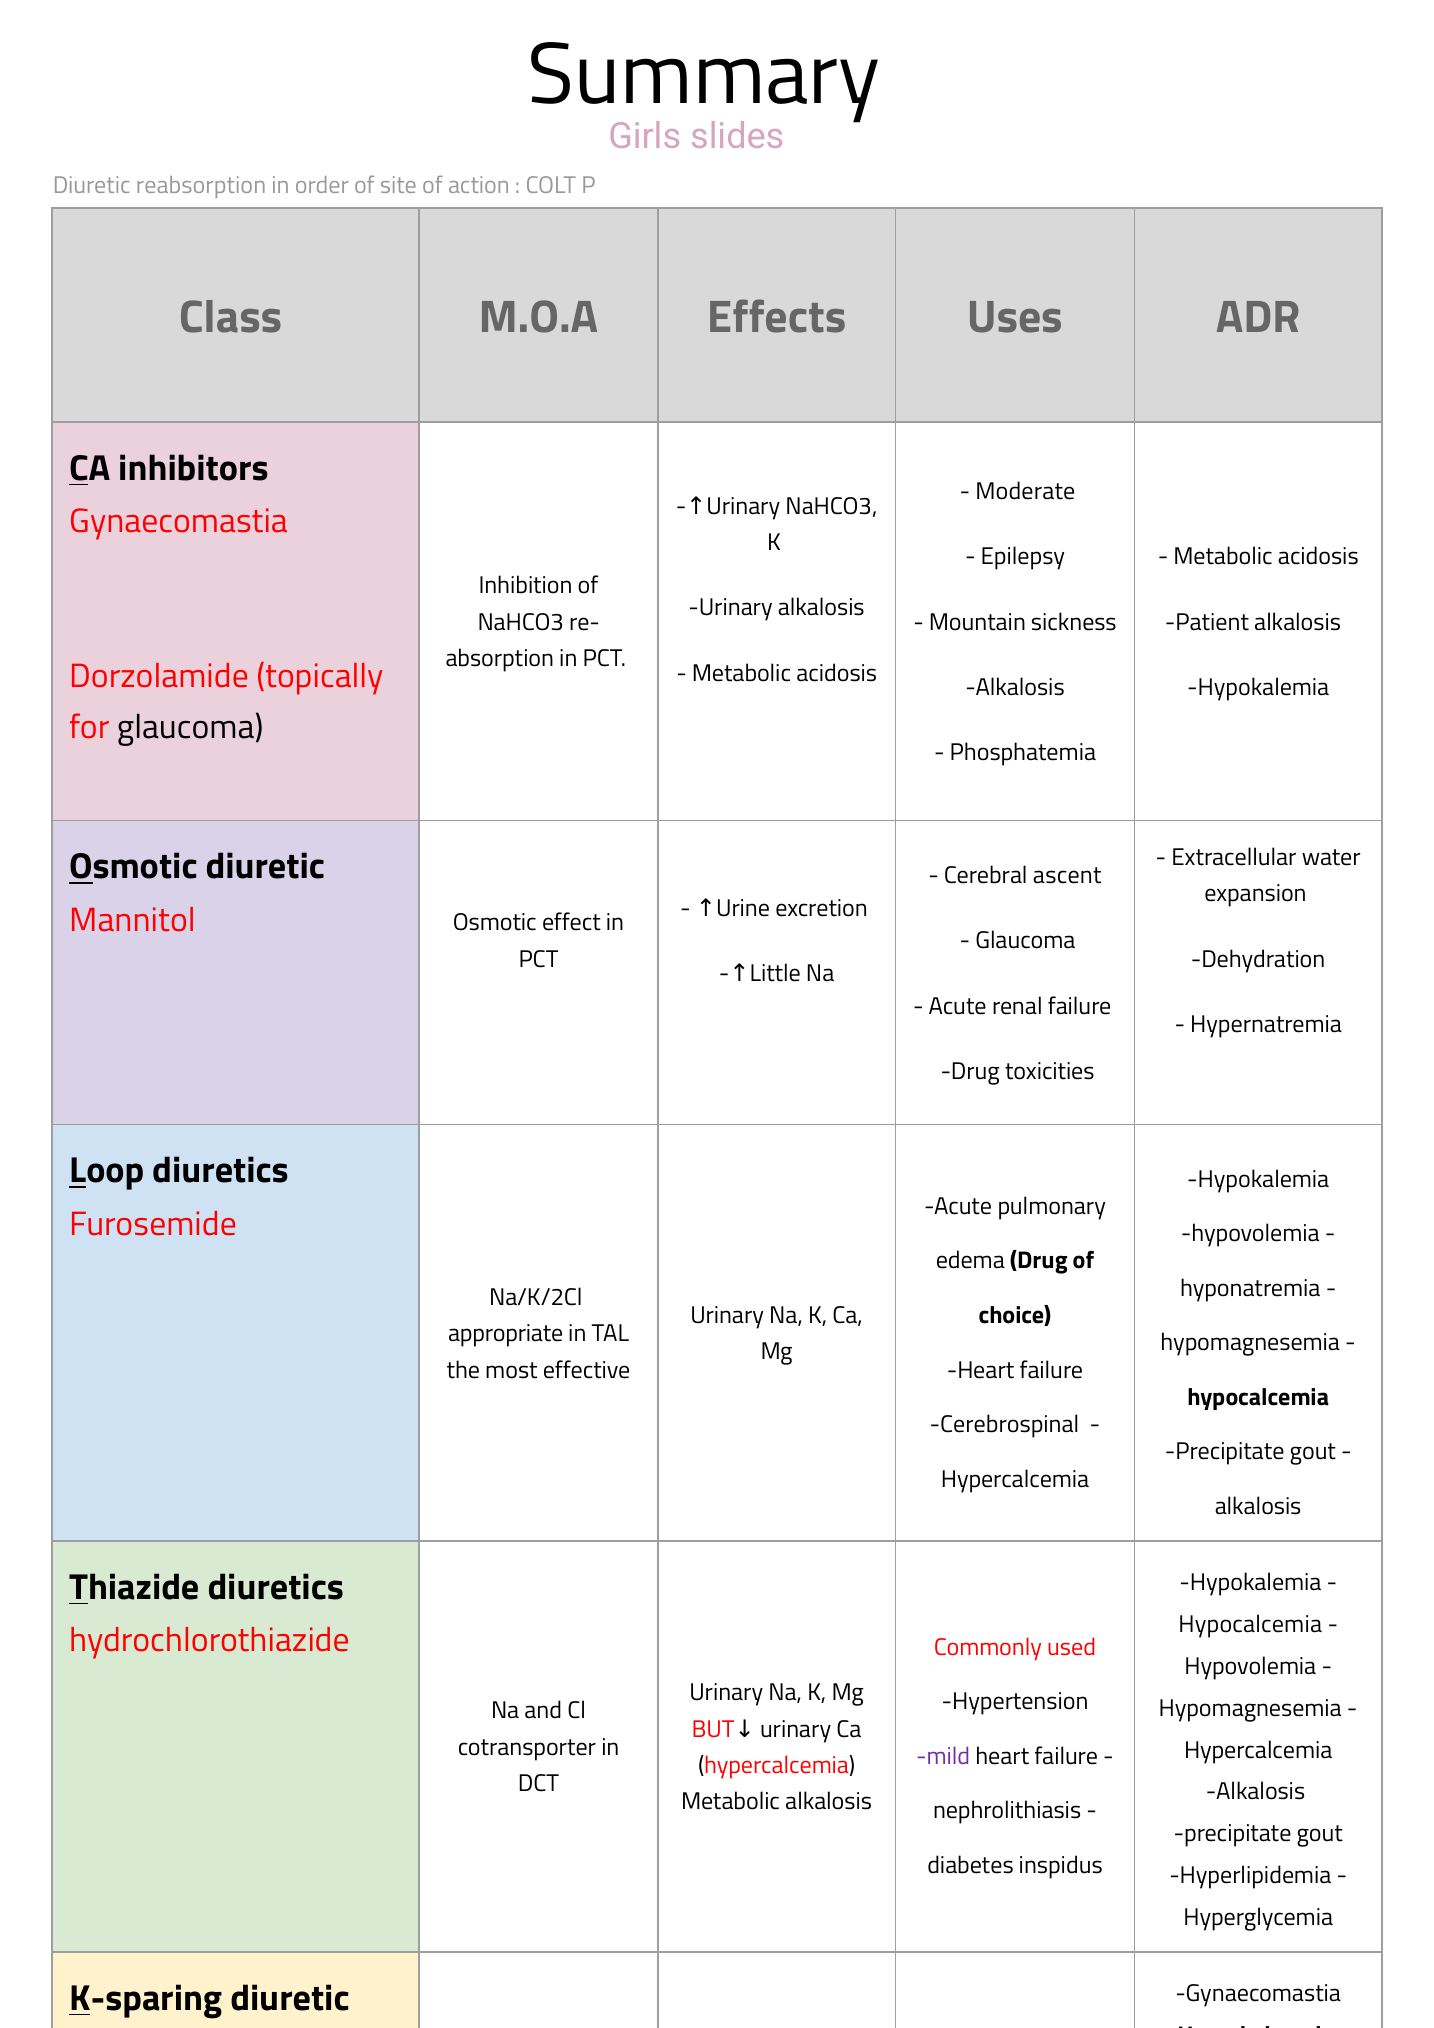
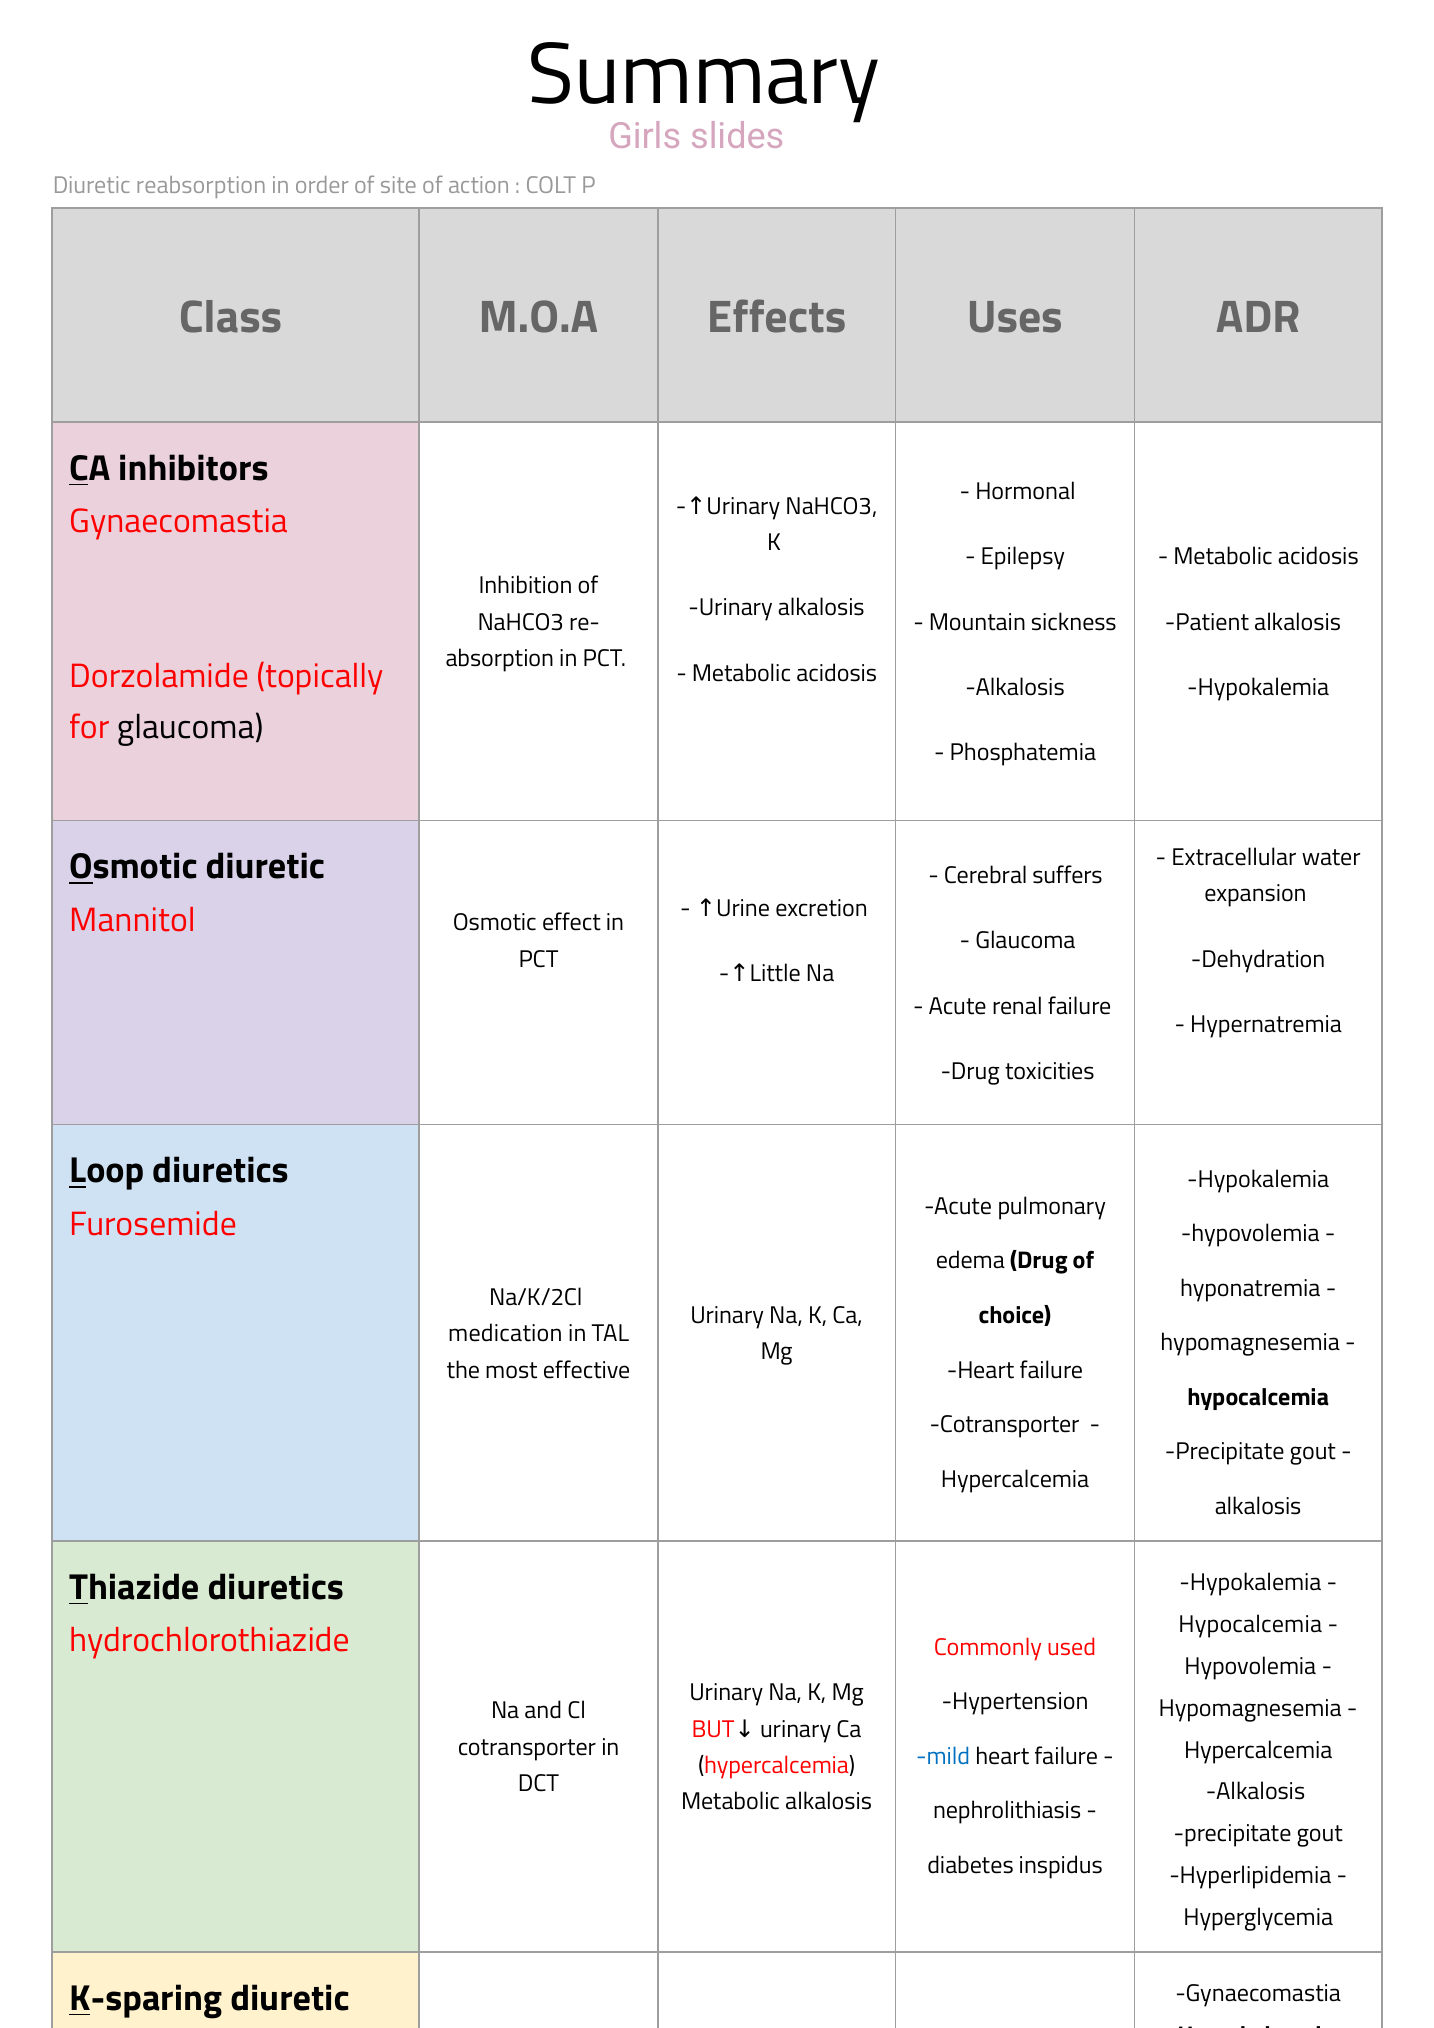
Moderate: Moderate -> Hormonal
ascent: ascent -> suffers
appropriate: appropriate -> medication
Cerebrospinal at (1004, 1425): Cerebrospinal -> Cotransporter
mild colour: purple -> blue
